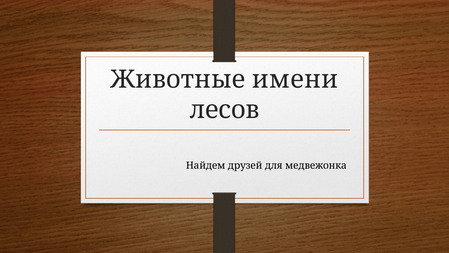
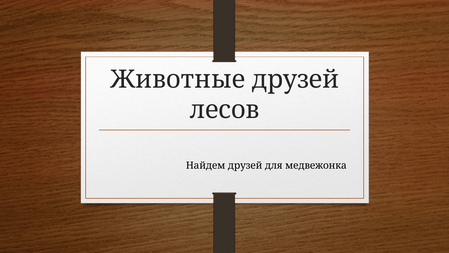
Животные имени: имени -> друзей
